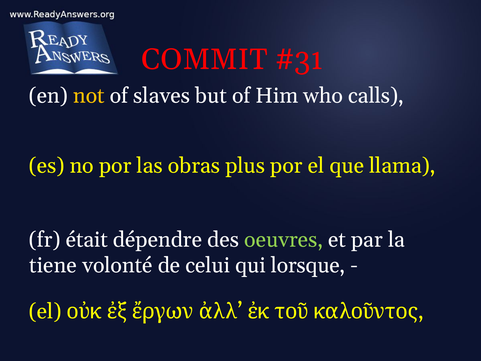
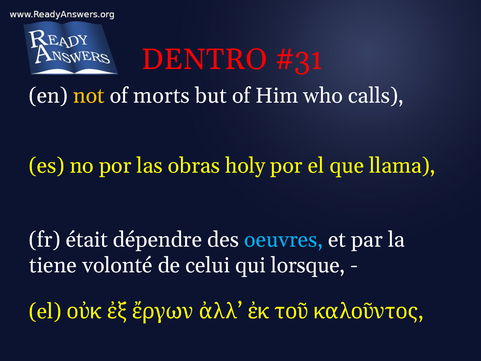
COMMIT: COMMIT -> DENTRO
slaves: slaves -> morts
plus: plus -> holy
oeuvres colour: light green -> light blue
